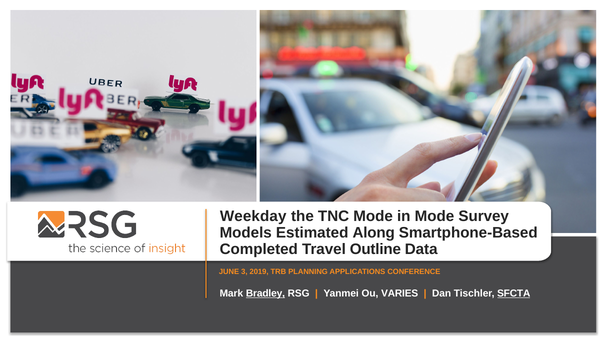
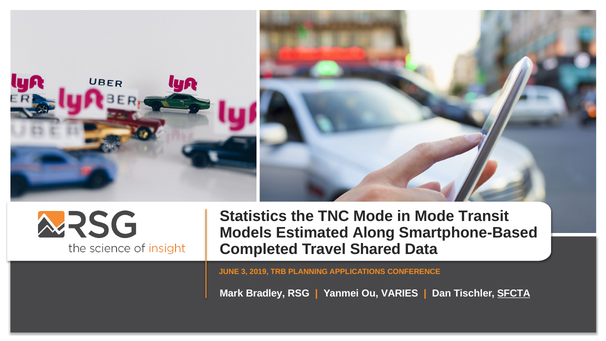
Weekday: Weekday -> Statistics
Survey: Survey -> Transit
Outline: Outline -> Shared
Bradley underline: present -> none
